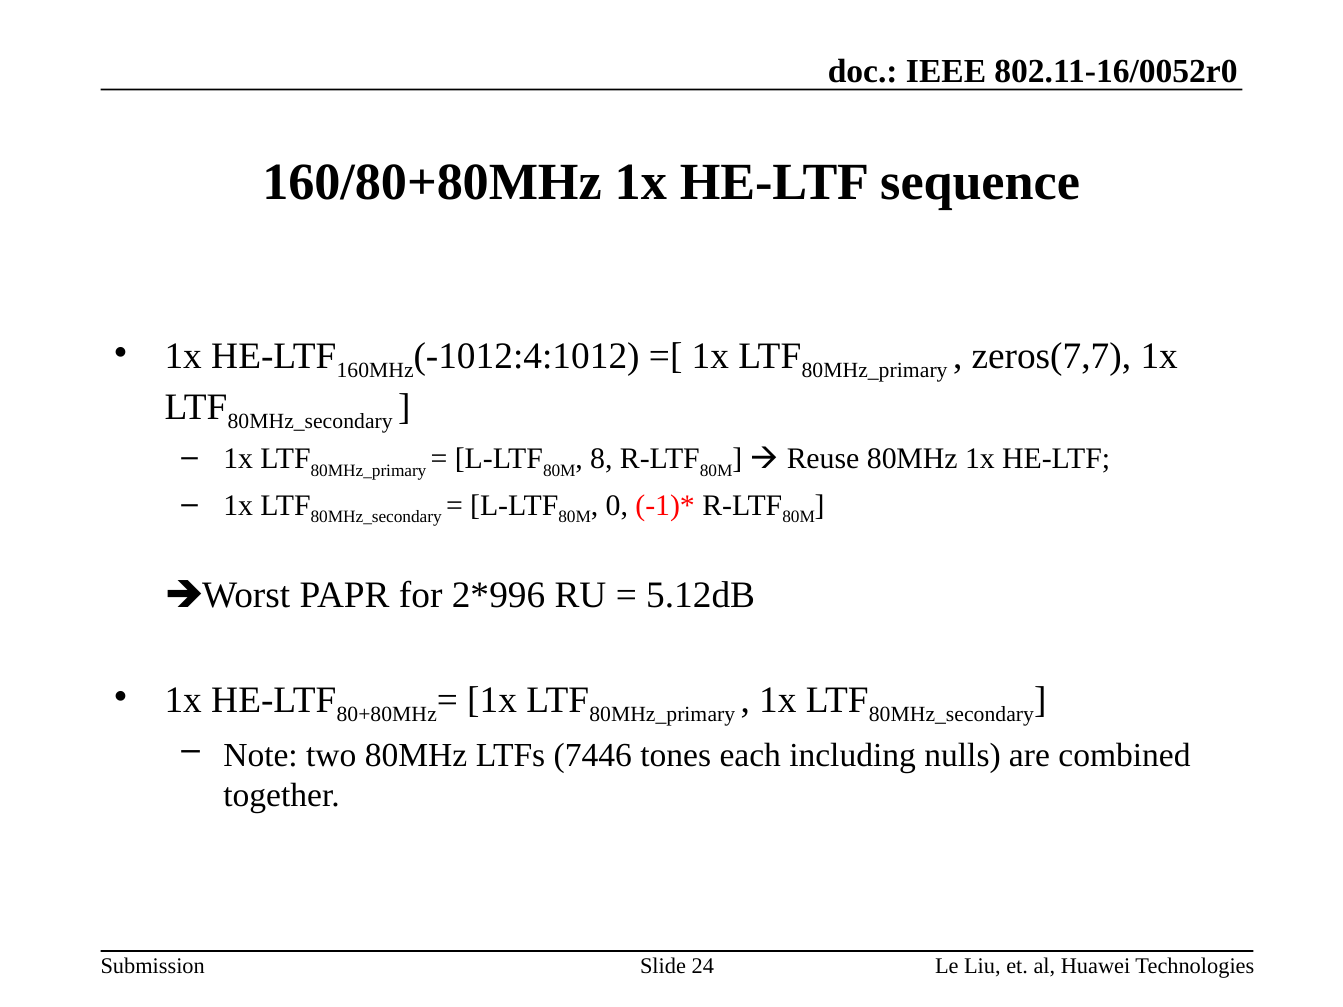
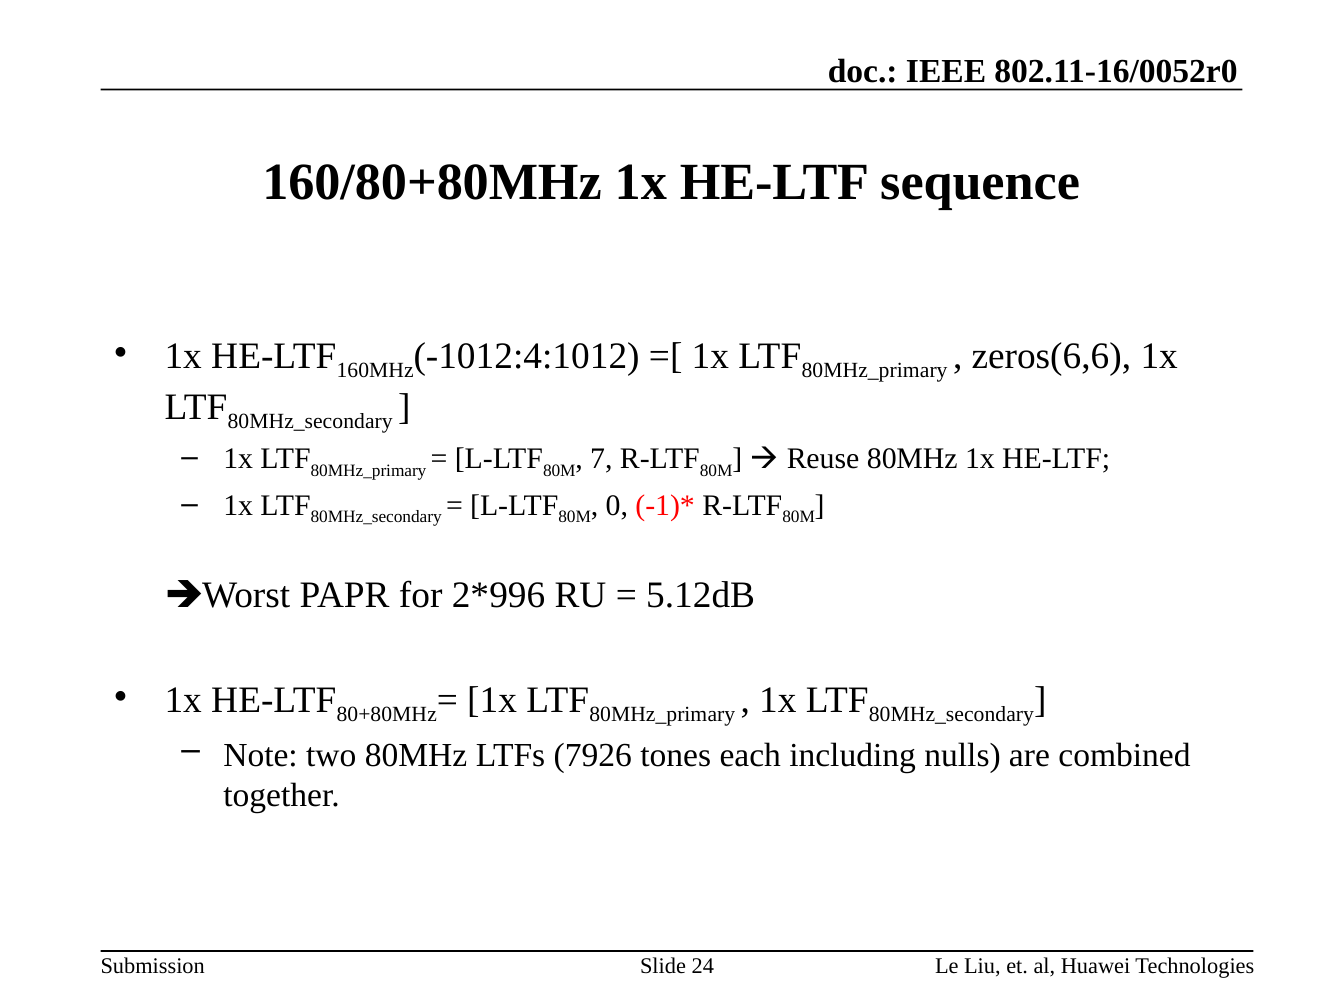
zeros(7,7: zeros(7,7 -> zeros(6,6
8: 8 -> 7
7446: 7446 -> 7926
